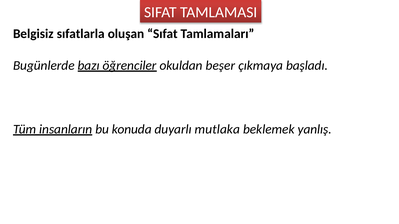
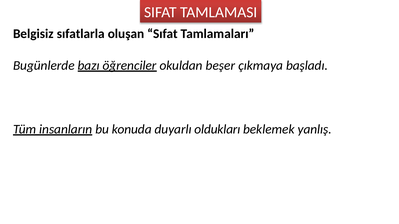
mutlaka: mutlaka -> oldukları
